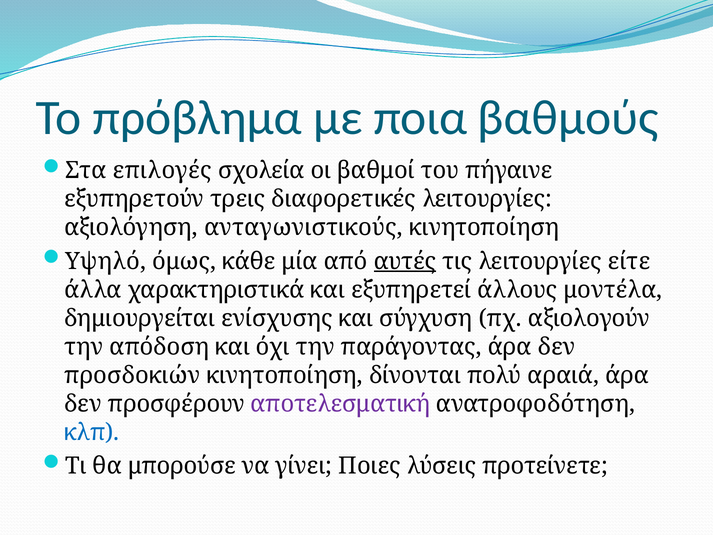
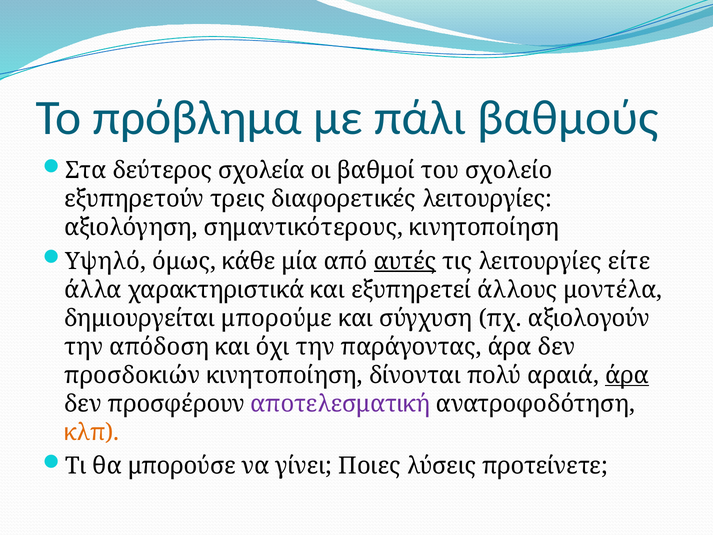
ποια: ποια -> πάλι
επιλογές: επιλογές -> δεύτερος
πήγαινε: πήγαινε -> σχολείο
ανταγωνιστικούς: ανταγωνιστικούς -> σημαντικότερους
ενίσχυσης: ενίσχυσης -> μπορούμε
άρα at (627, 375) underline: none -> present
κλπ colour: blue -> orange
